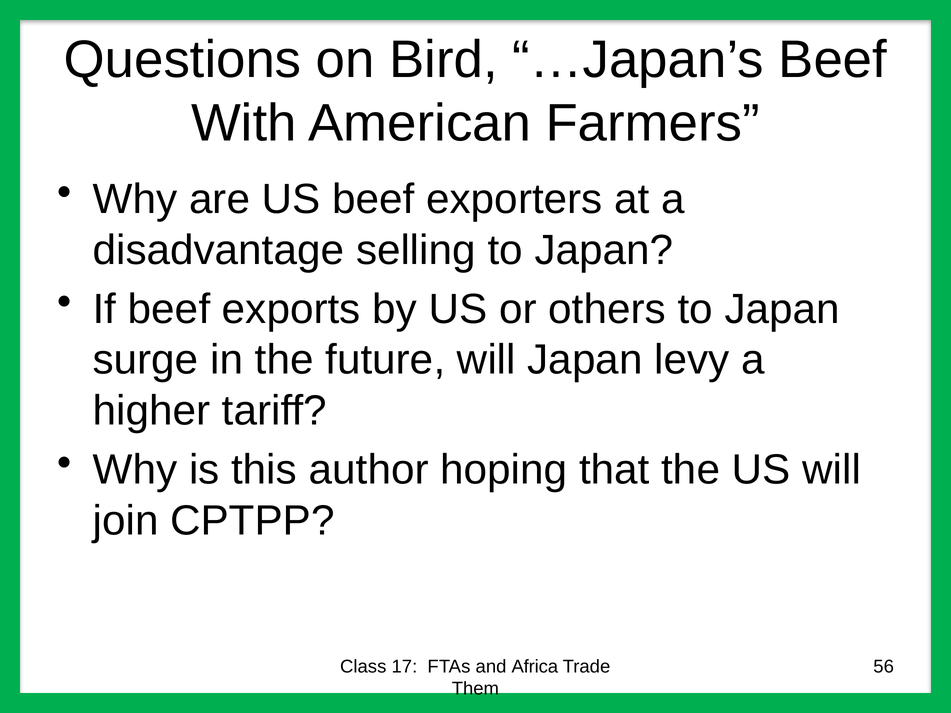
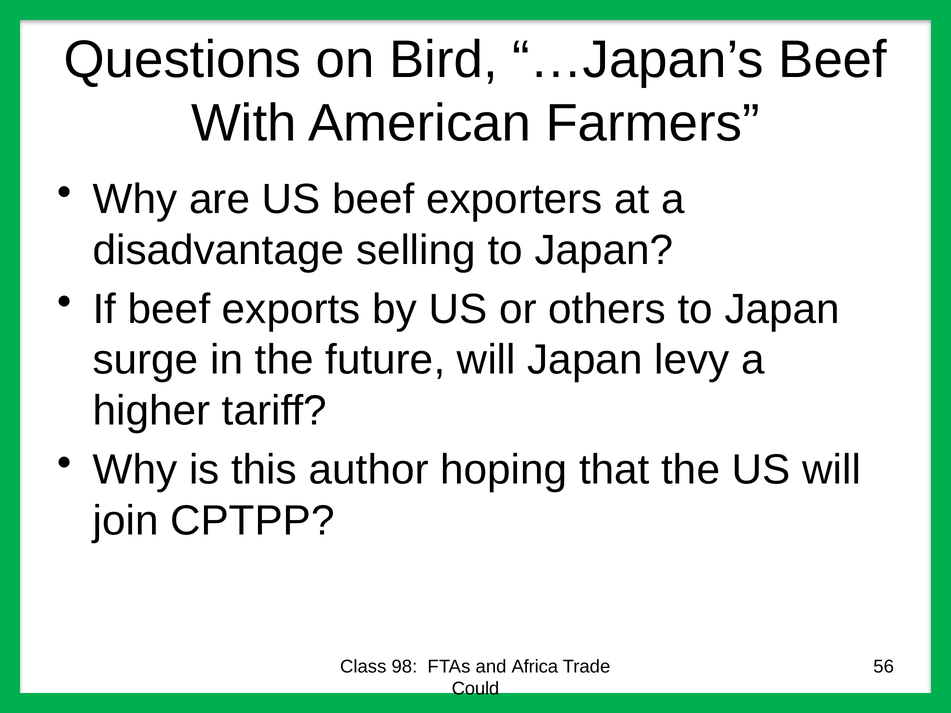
17: 17 -> 98
Them: Them -> Could
